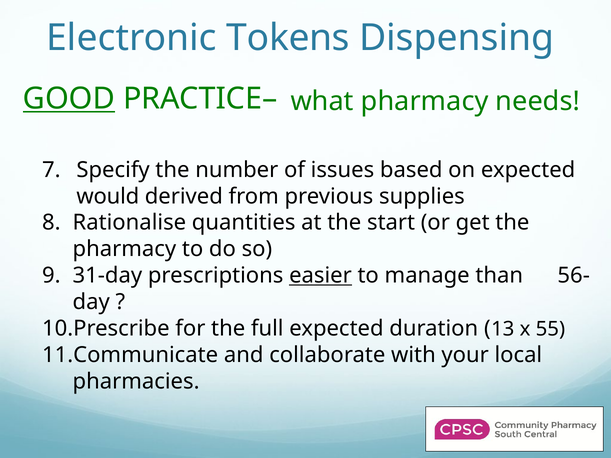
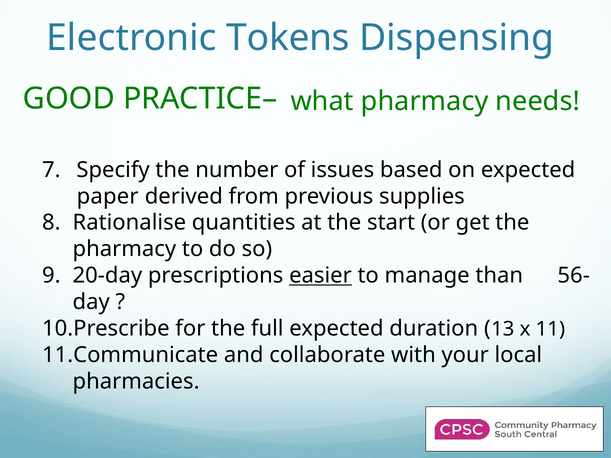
GOOD underline: present -> none
would: would -> paper
31-day: 31-day -> 20-day
55: 55 -> 11
